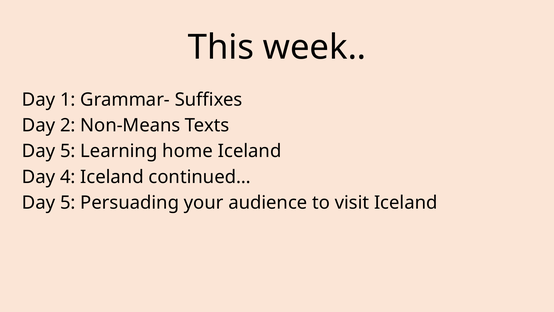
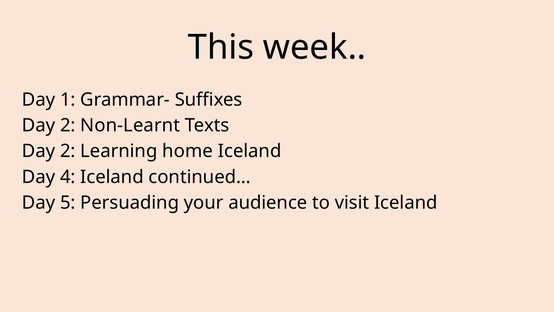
Non-Means: Non-Means -> Non-Learnt
5 at (68, 151): 5 -> 2
